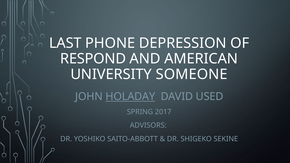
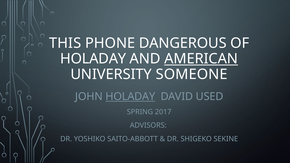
LAST: LAST -> THIS
DEPRESSION: DEPRESSION -> DANGEROUS
RESPOND at (93, 59): RESPOND -> HOLADAY
AMERICAN underline: none -> present
